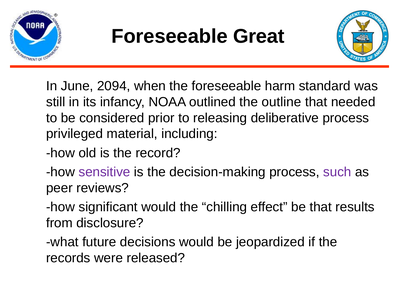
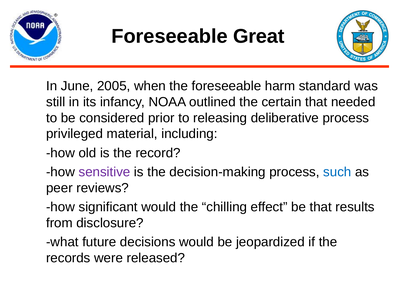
2094: 2094 -> 2005
outline: outline -> certain
such colour: purple -> blue
